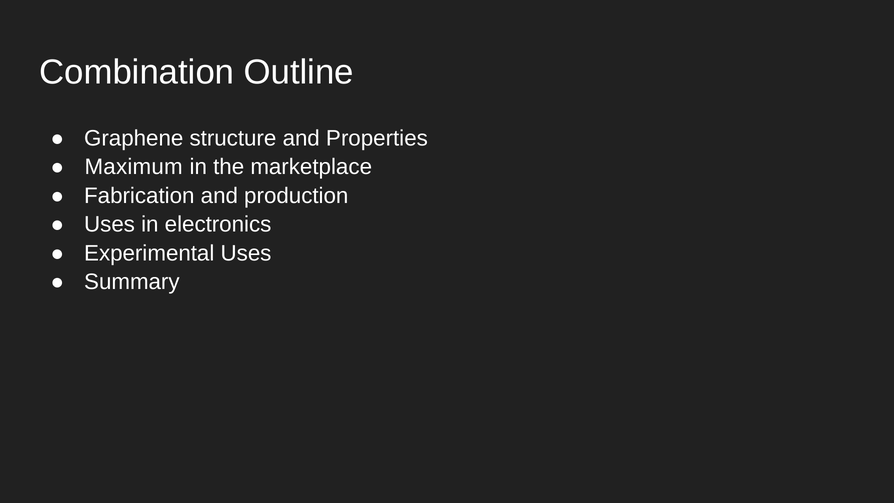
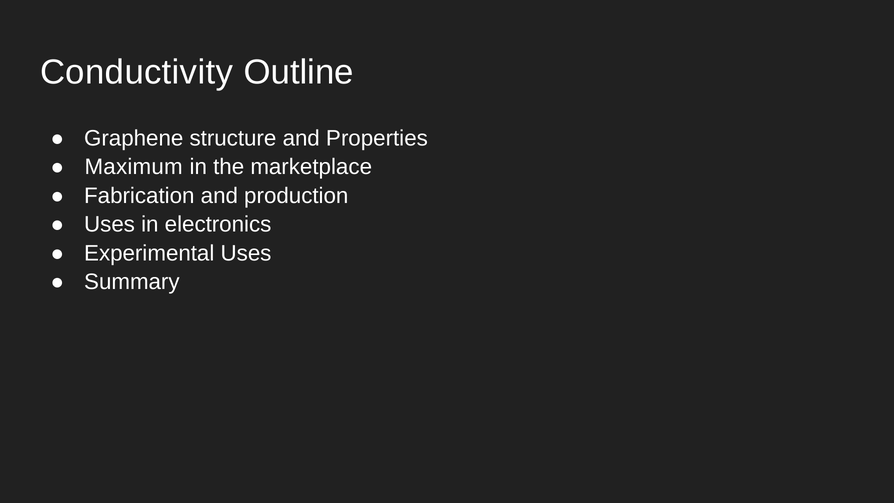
Combination: Combination -> Conductivity
